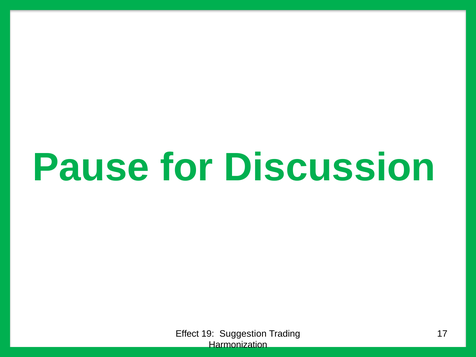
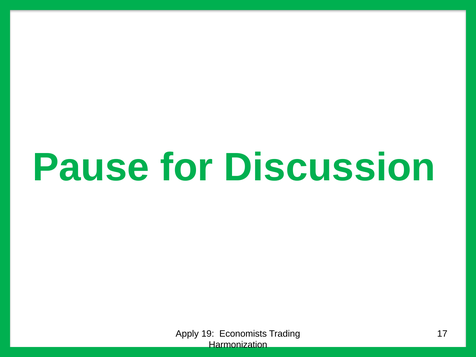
Effect: Effect -> Apply
Suggestion: Suggestion -> Economists
